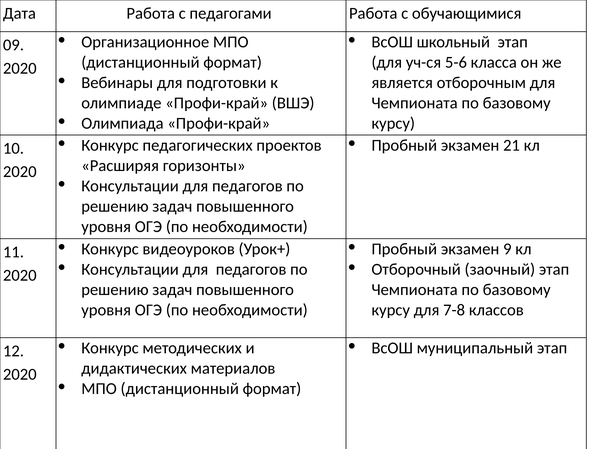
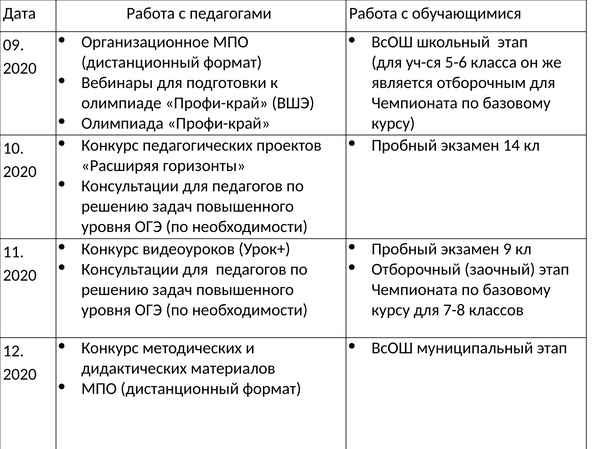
21: 21 -> 14
